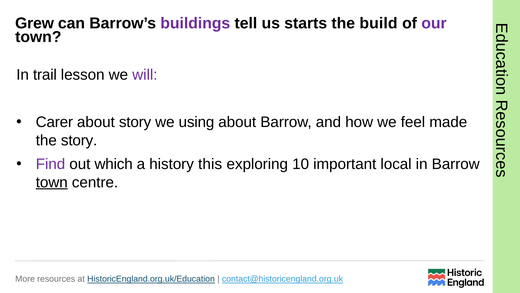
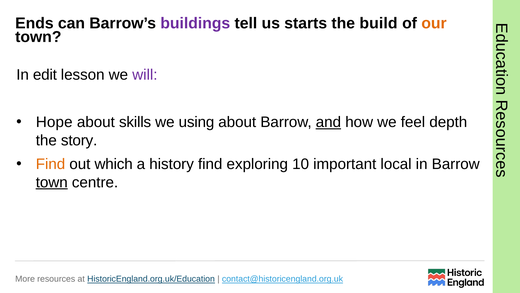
Grew: Grew -> Ends
our colour: purple -> orange
trail: trail -> edit
Carer: Carer -> Hope
about story: story -> skills
and underline: none -> present
made: made -> depth
Find at (51, 164) colour: purple -> orange
history this: this -> find
